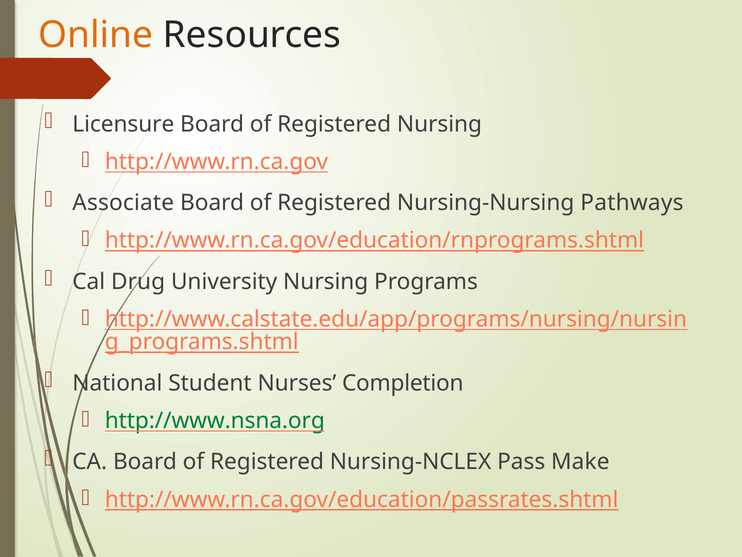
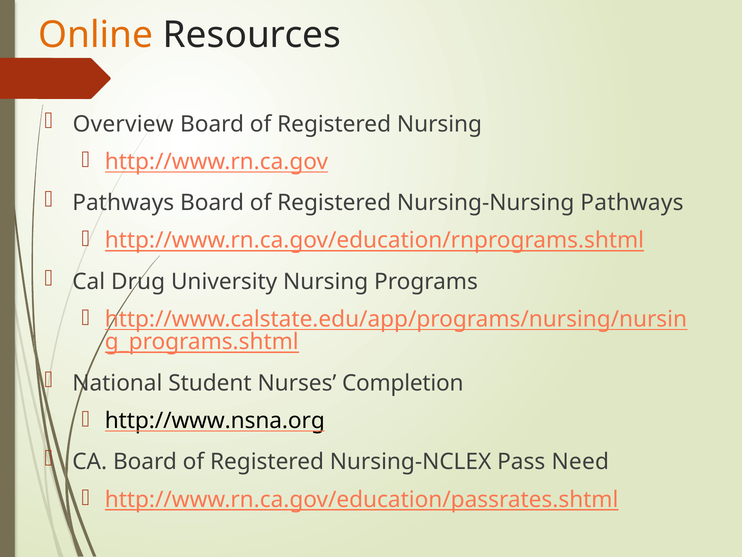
Licensure: Licensure -> Overview
Associate at (123, 203): Associate -> Pathways
http://www.nsna.org colour: green -> black
Make: Make -> Need
